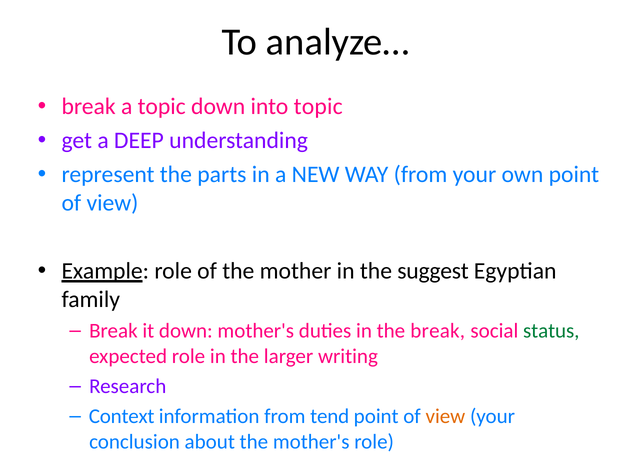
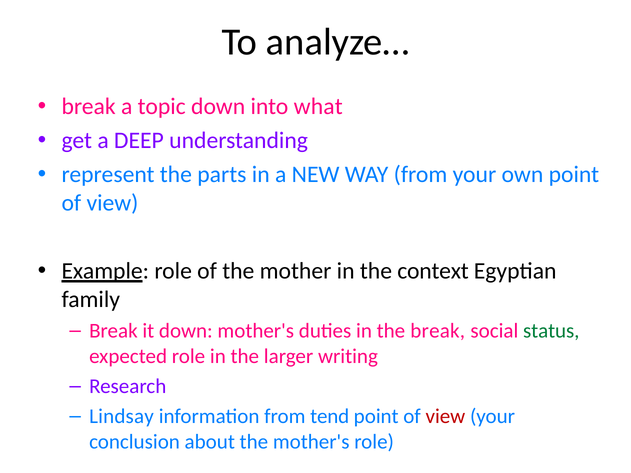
into topic: topic -> what
suggest: suggest -> context
Context: Context -> Lindsay
view at (445, 417) colour: orange -> red
